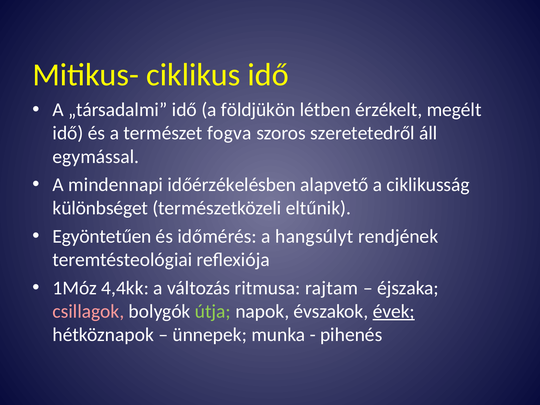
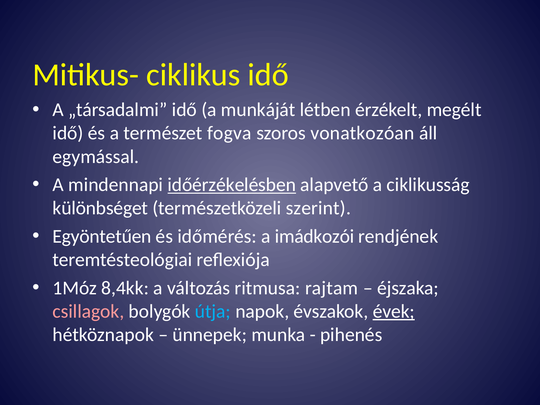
földjükön: földjükön -> munkáját
szeretetedről: szeretetedről -> vonatkozóan
időérzékelésben underline: none -> present
eltűnik: eltűnik -> szerint
hangsúlyt: hangsúlyt -> imádkozói
4,4kk: 4,4kk -> 8,4kk
útja colour: light green -> light blue
